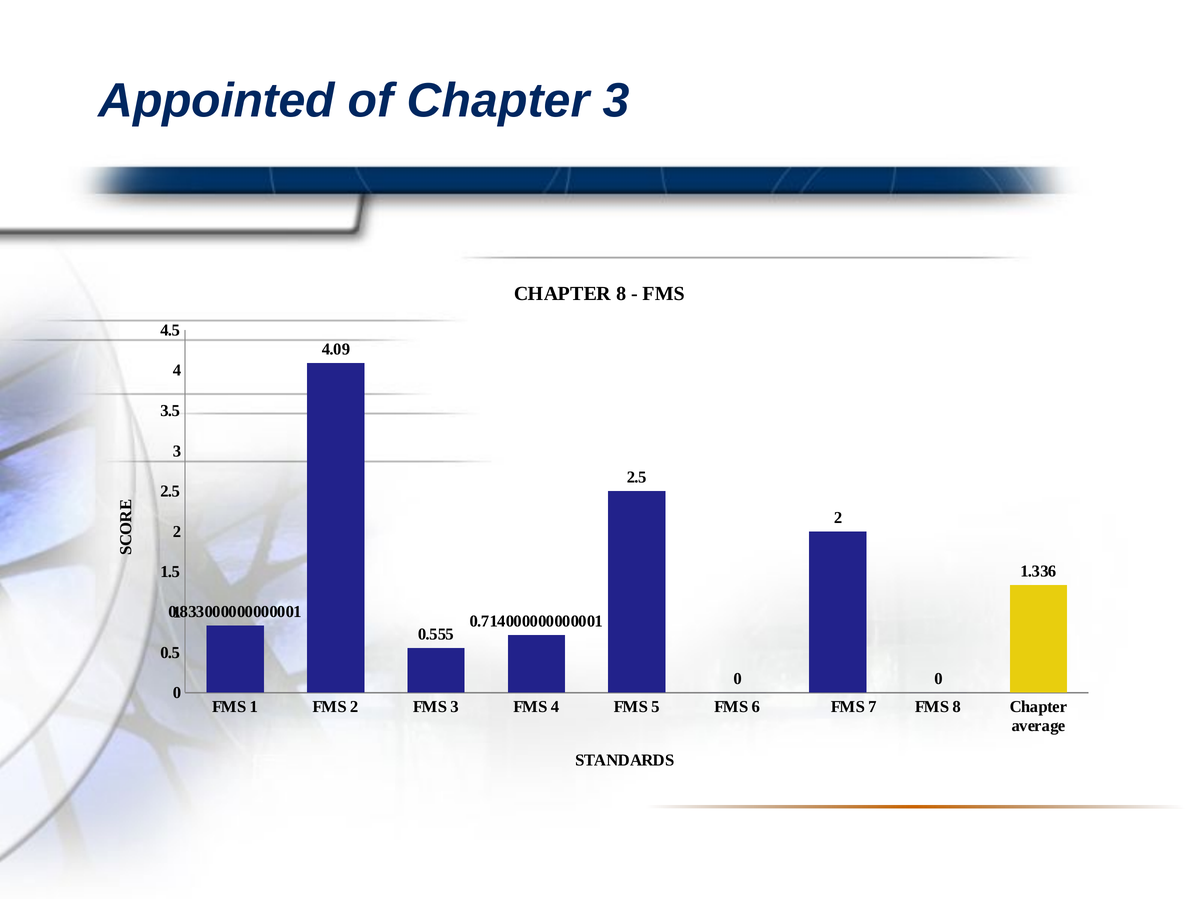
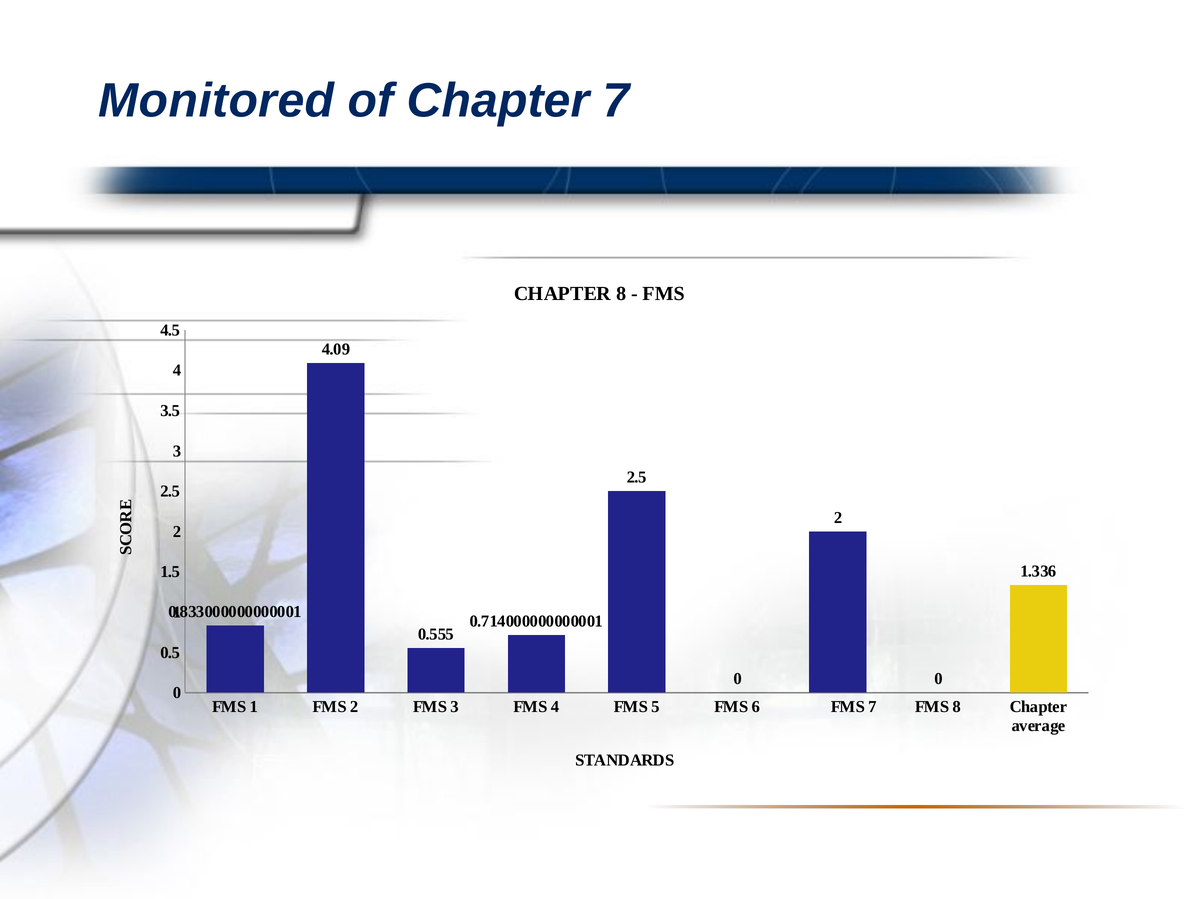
Appointed: Appointed -> Monitored
Chapter 3: 3 -> 7
